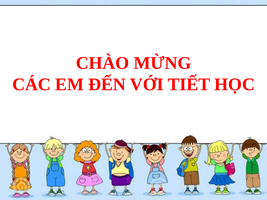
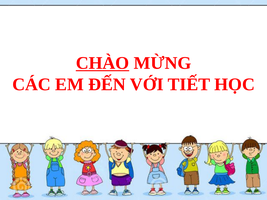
CHÀO underline: none -> present
